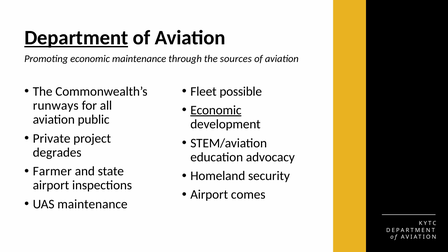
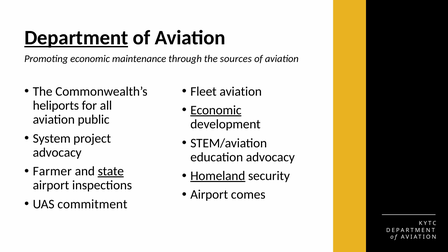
Fleet possible: possible -> aviation
runways: runways -> heliports
Private: Private -> System
degrades at (57, 152): degrades -> advocacy
state underline: none -> present
Homeland underline: none -> present
UAS maintenance: maintenance -> commitment
